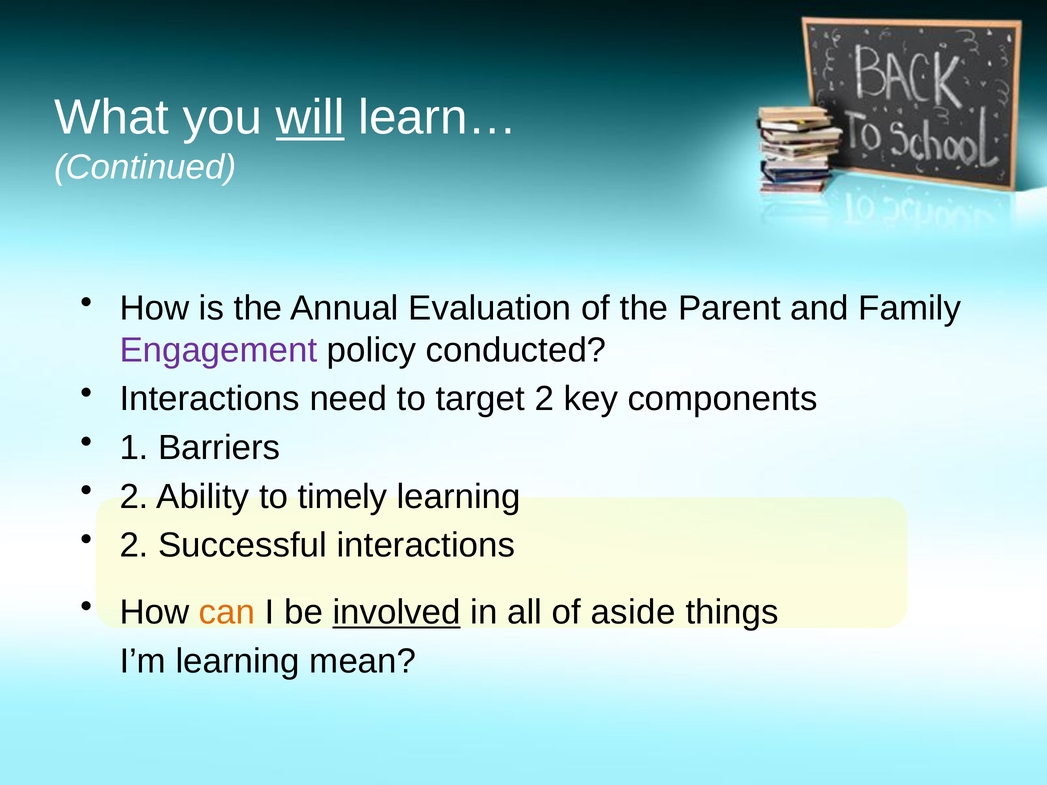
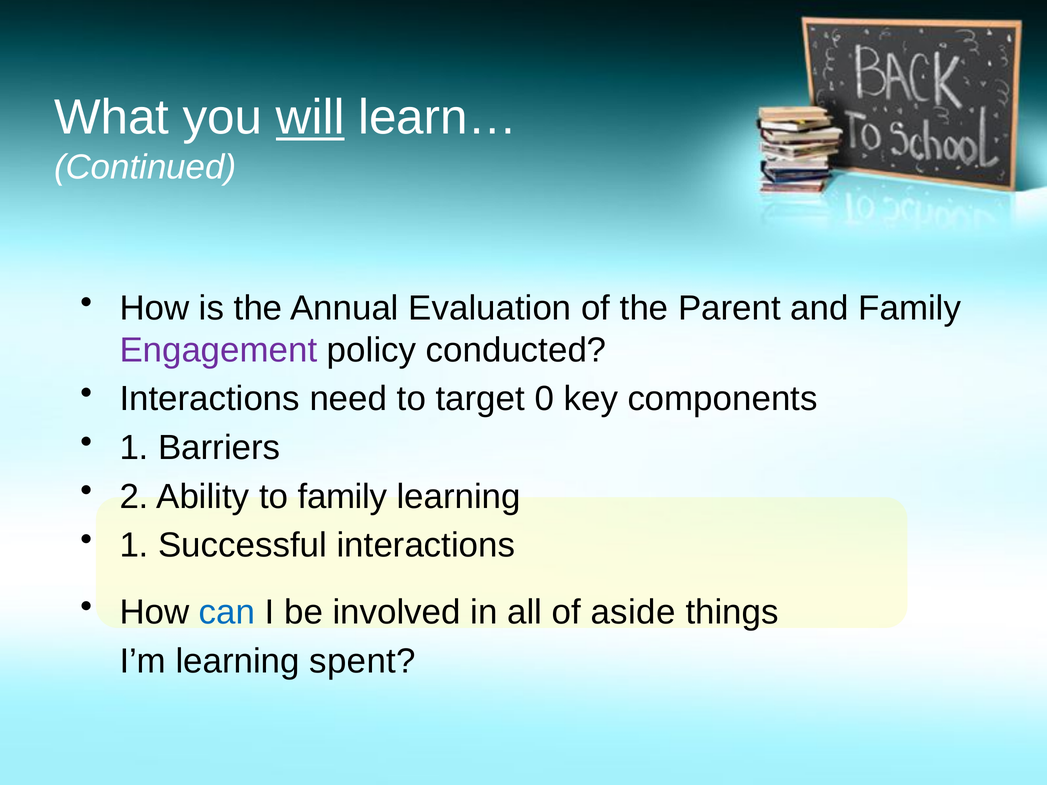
target 2: 2 -> 0
to timely: timely -> family
2 at (134, 546): 2 -> 1
can colour: orange -> blue
involved underline: present -> none
mean: mean -> spent
